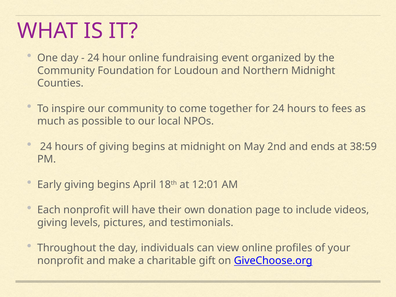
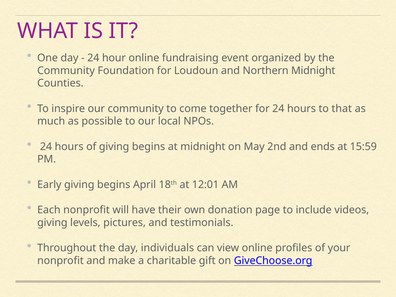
fees: fees -> that
38:59: 38:59 -> 15:59
